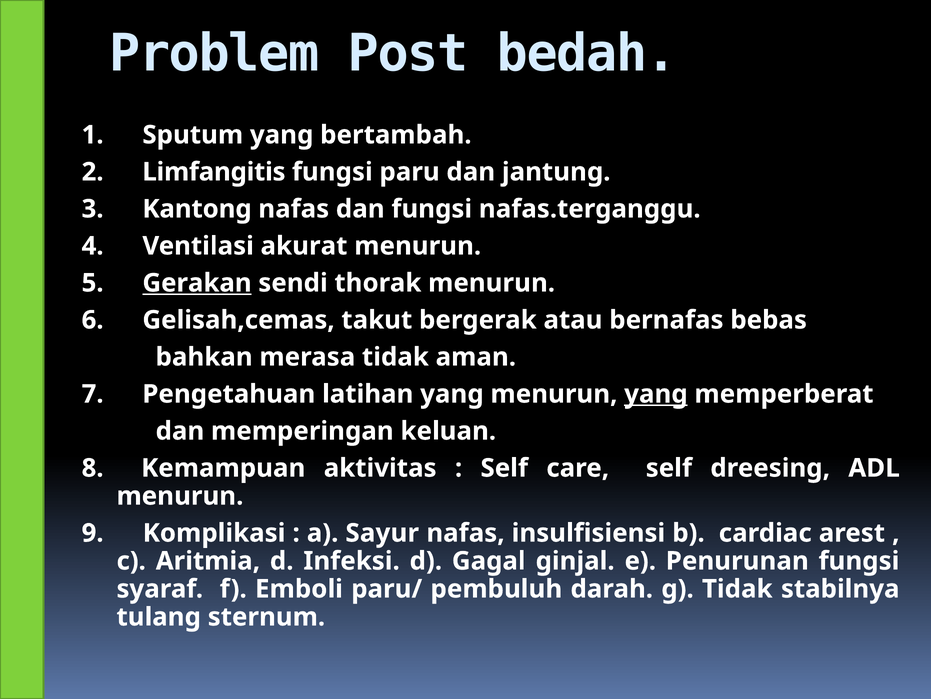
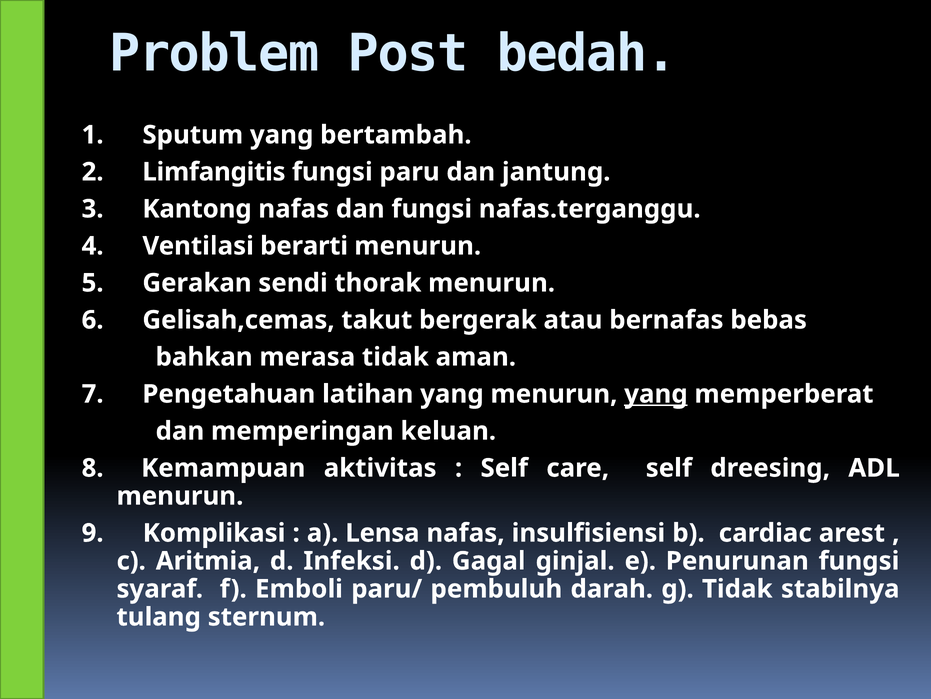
akurat: akurat -> berarti
Gerakan underline: present -> none
Sayur: Sayur -> Lensa
